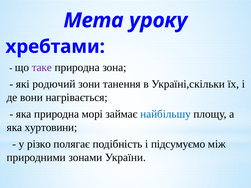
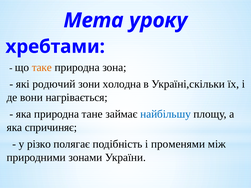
таке colour: purple -> orange
танення: танення -> холодна
морі: морі -> тане
хуртовини: хуртовини -> спричиняє
підсумуємо: підсумуємо -> променями
